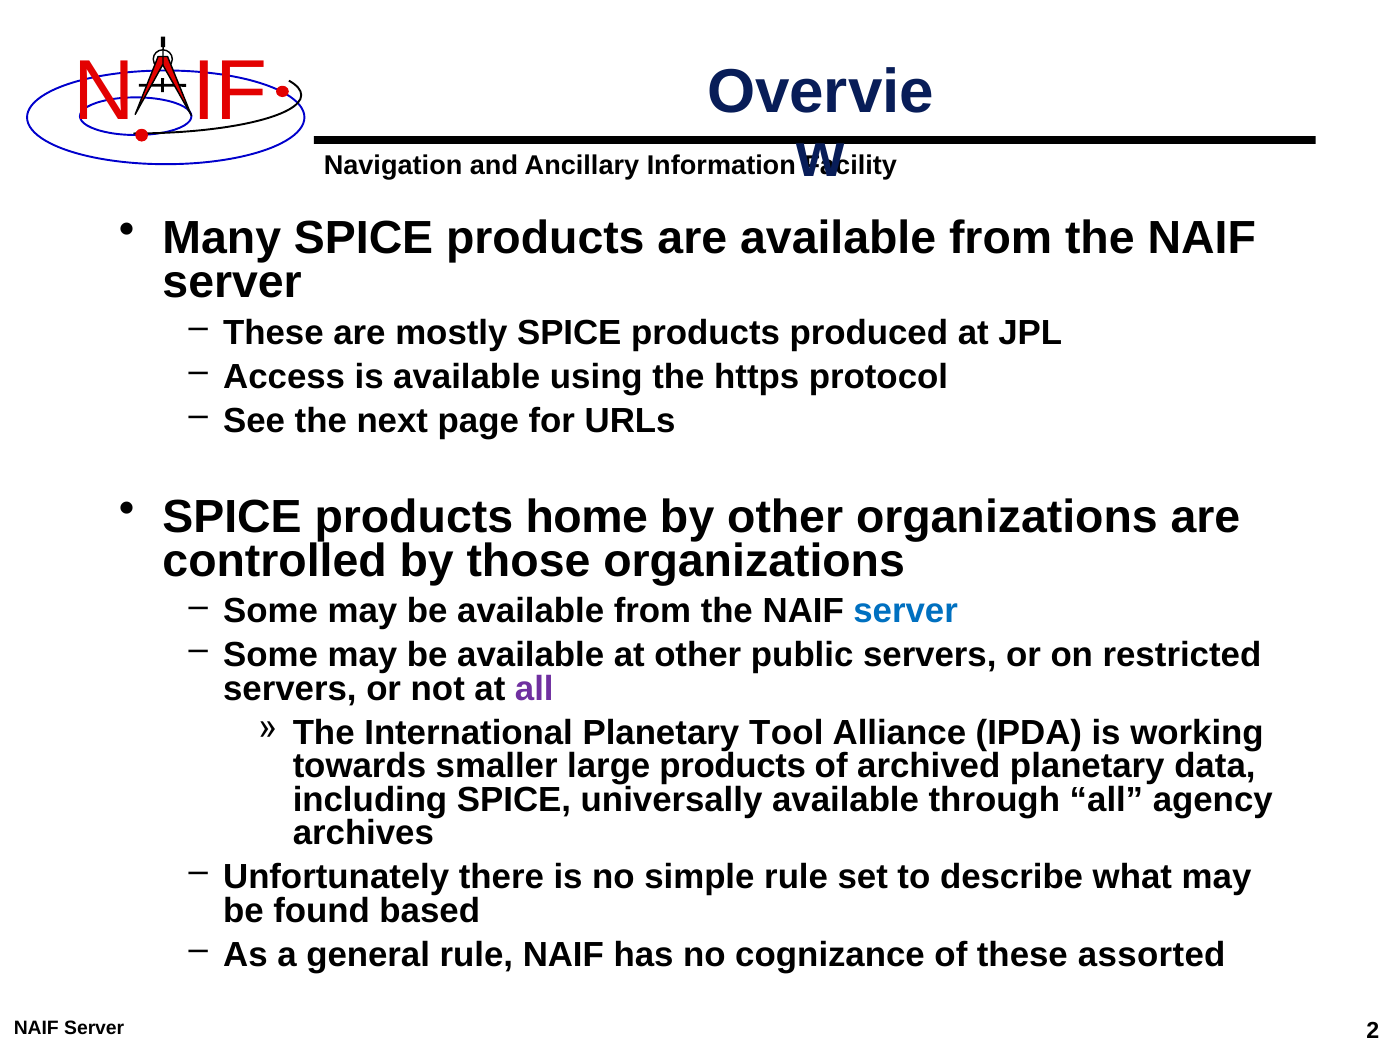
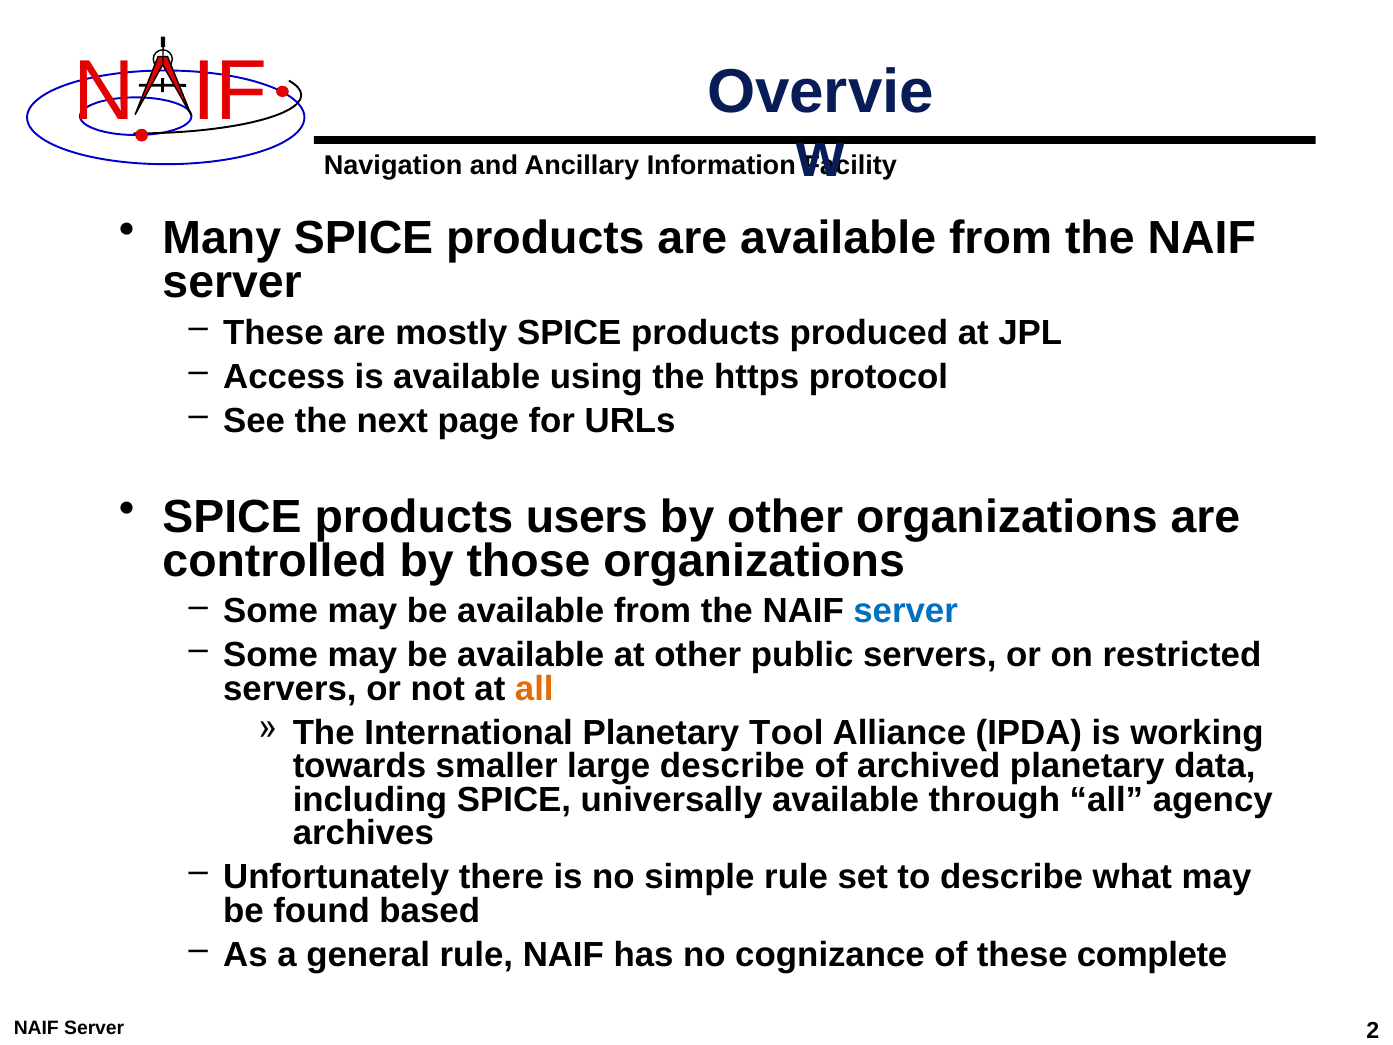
home: home -> users
all at (534, 689) colour: purple -> orange
large products: products -> describe
assorted: assorted -> complete
